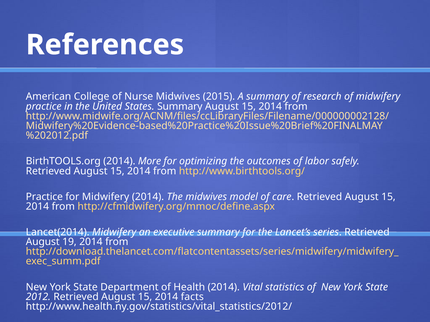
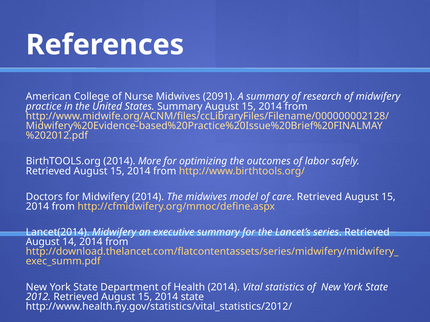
2015: 2015 -> 2091
Practice at (44, 197): Practice -> Doctors
19: 19 -> 14
2014 facts: facts -> state
